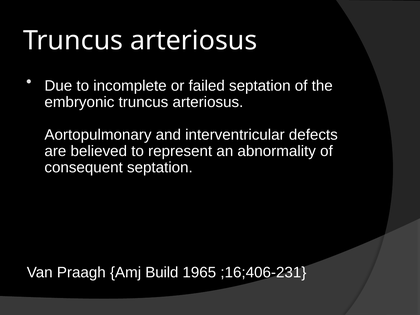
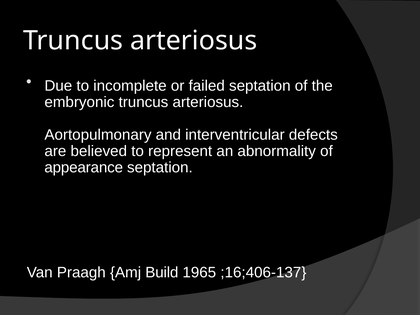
consequent: consequent -> appearance
;16;406-231: ;16;406-231 -> ;16;406-137
